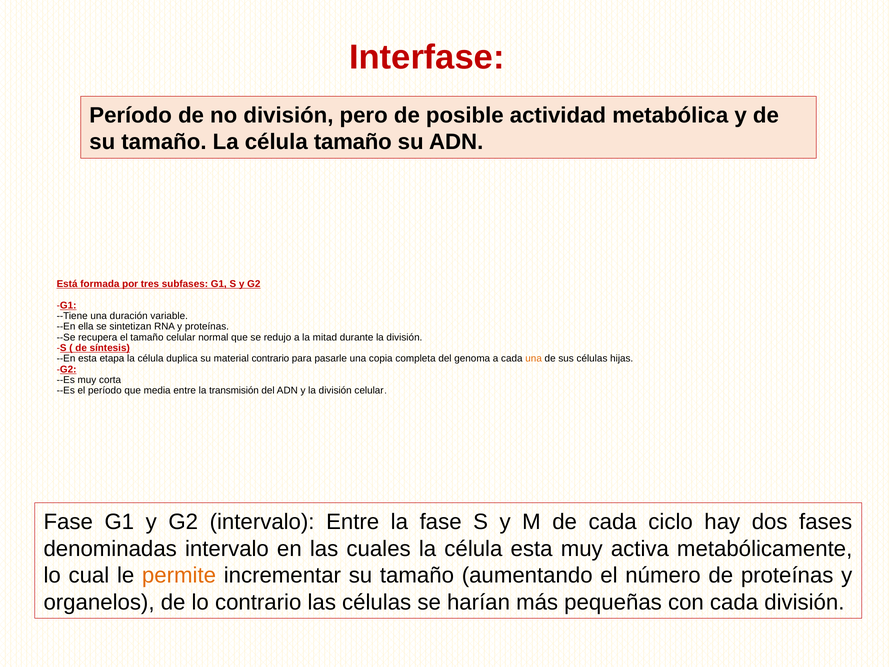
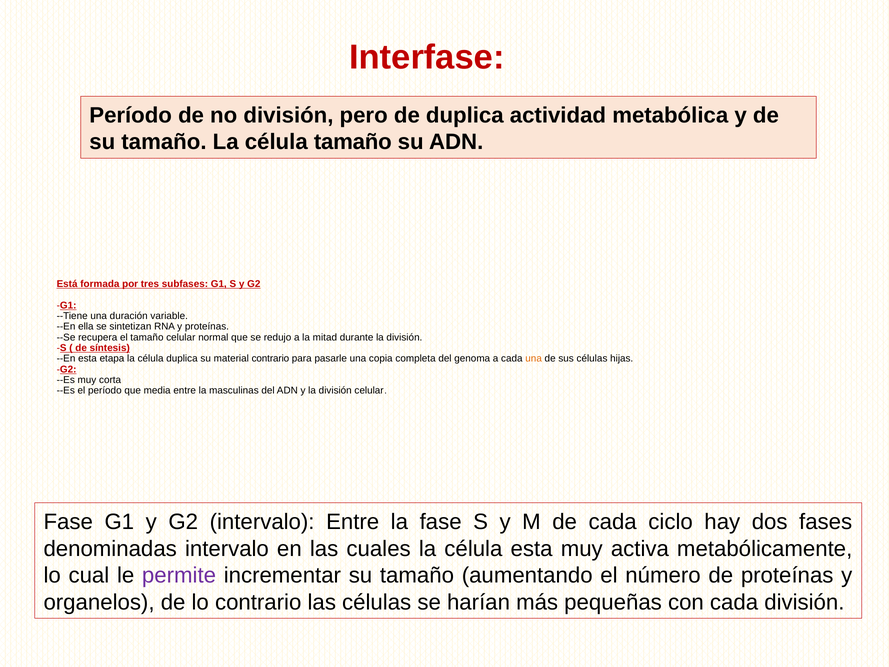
de posible: posible -> duplica
transmisión: transmisión -> masculinas
permite colour: orange -> purple
